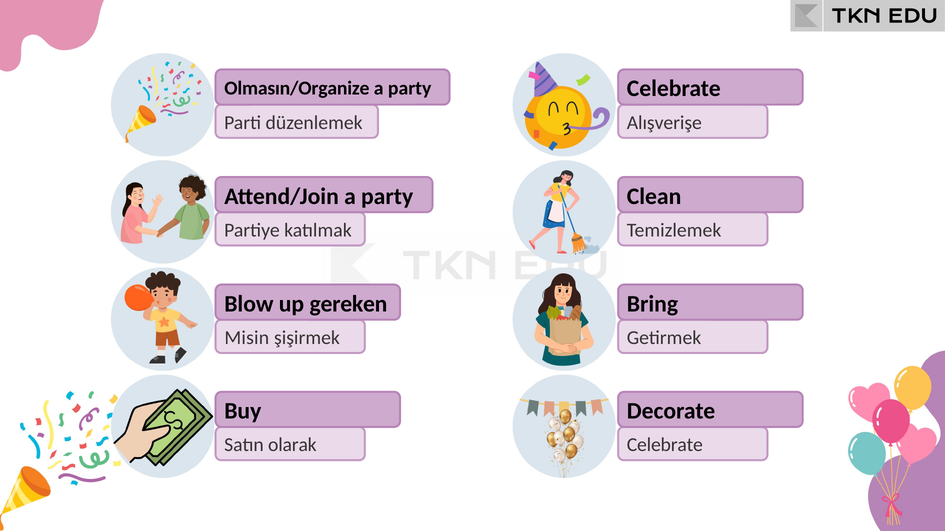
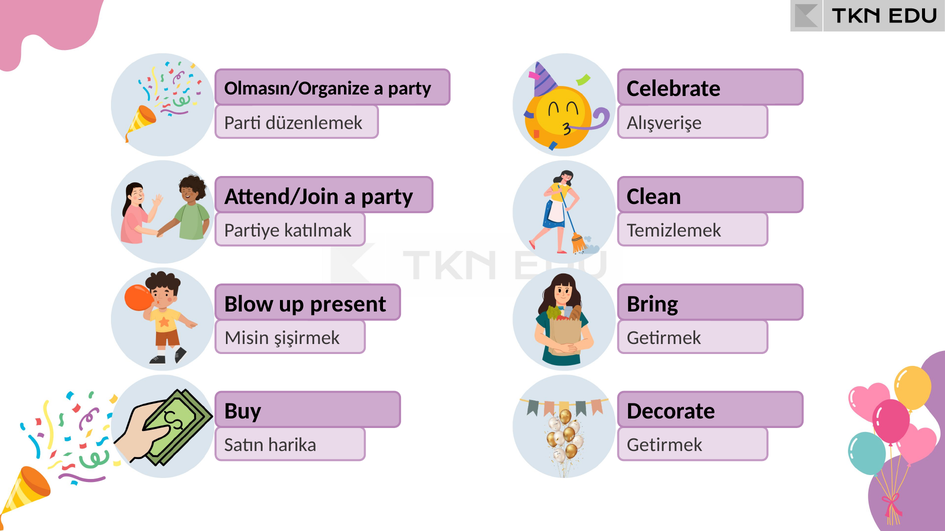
gereken: gereken -> present
olarak: olarak -> harika
Celebrate at (665, 445): Celebrate -> Getirmek
